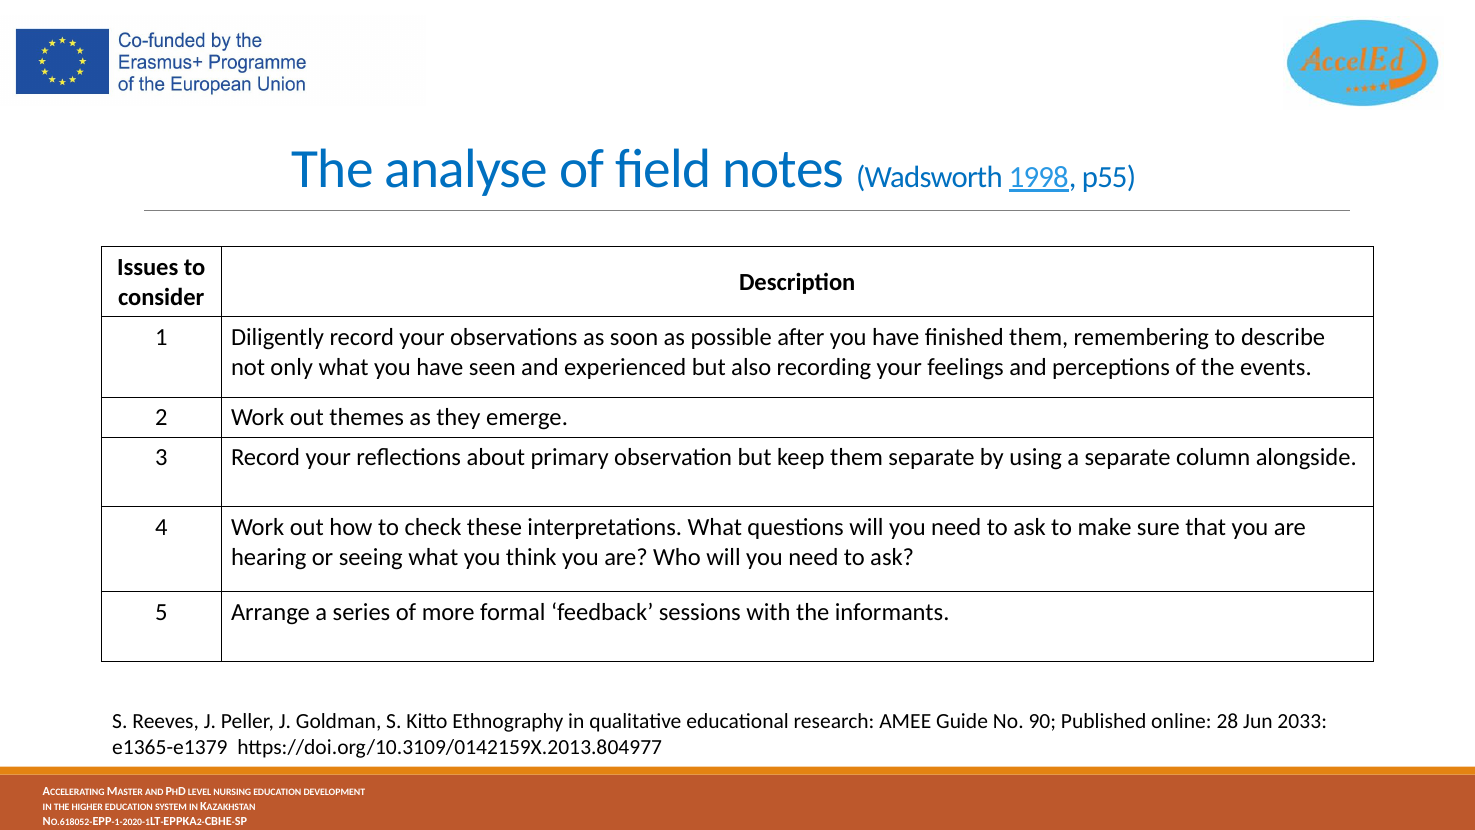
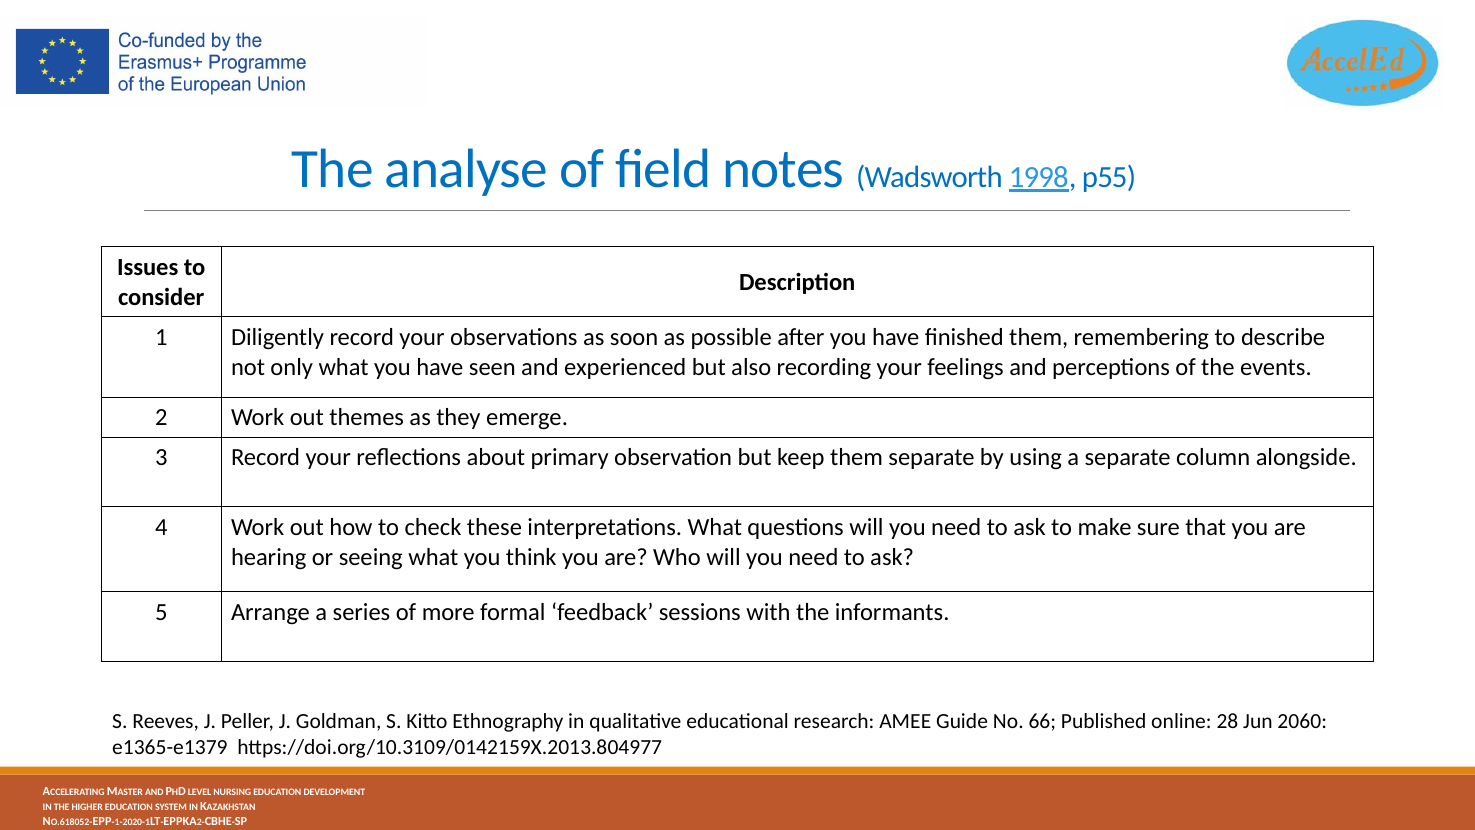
90: 90 -> 66
2033: 2033 -> 2060
